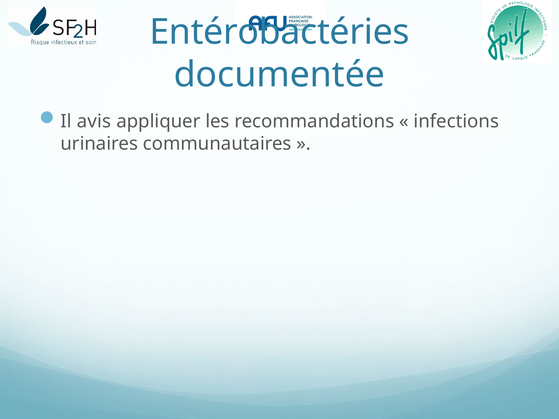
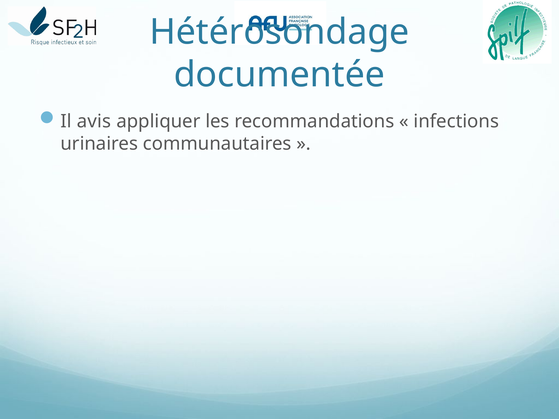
Entérobactéries: Entérobactéries -> Hétérosondage
